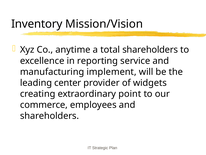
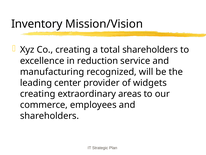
Co anytime: anytime -> creating
reporting: reporting -> reduction
implement: implement -> recognized
point: point -> areas
